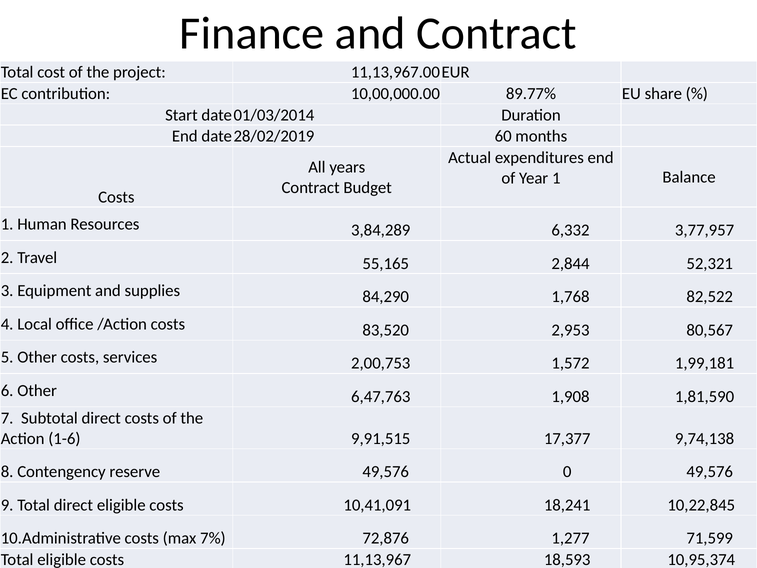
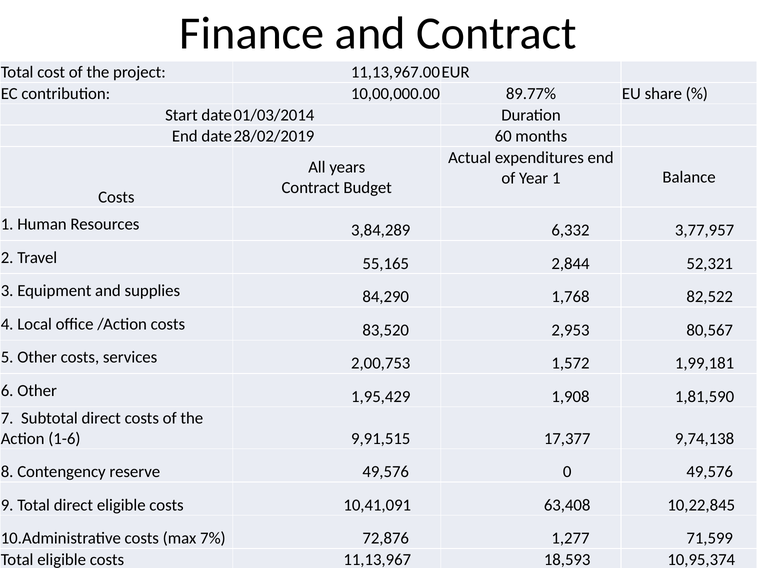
6,47,763: 6,47,763 -> 1,95,429
18,241: 18,241 -> 63,408
